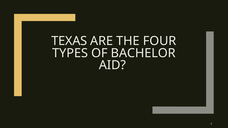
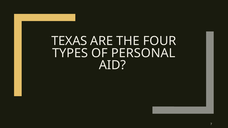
BACHELOR: BACHELOR -> PERSONAL
